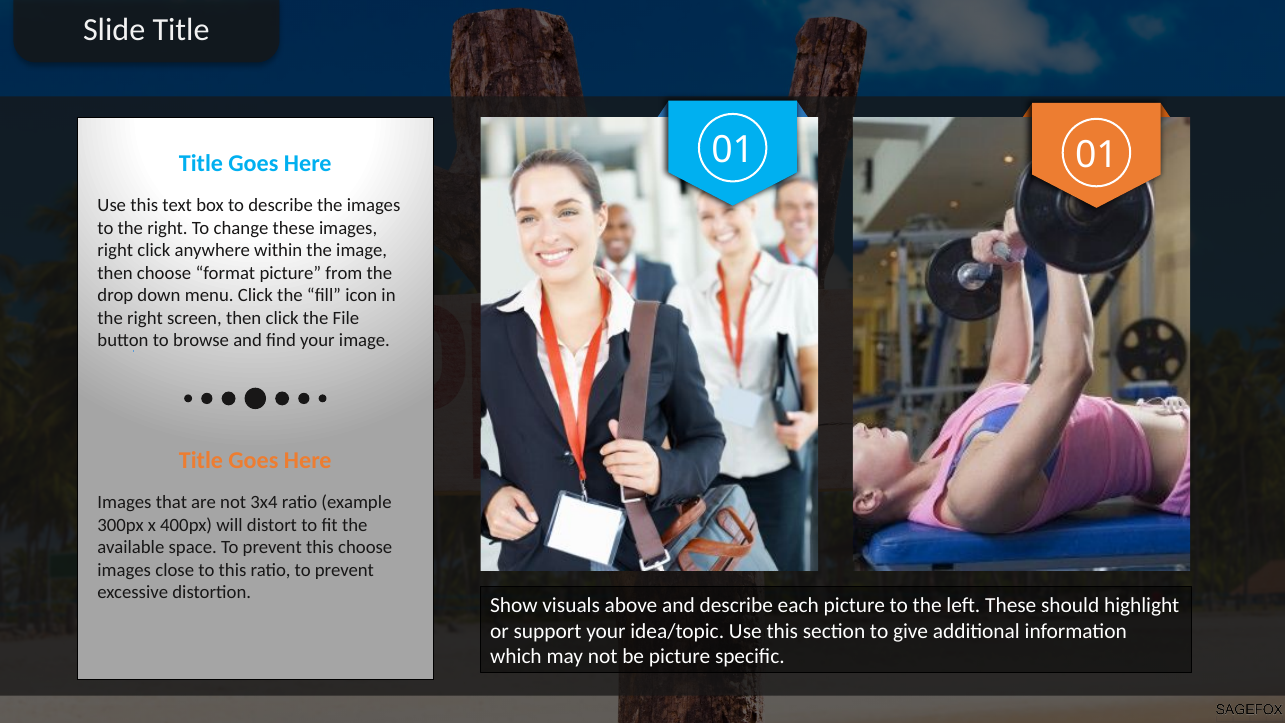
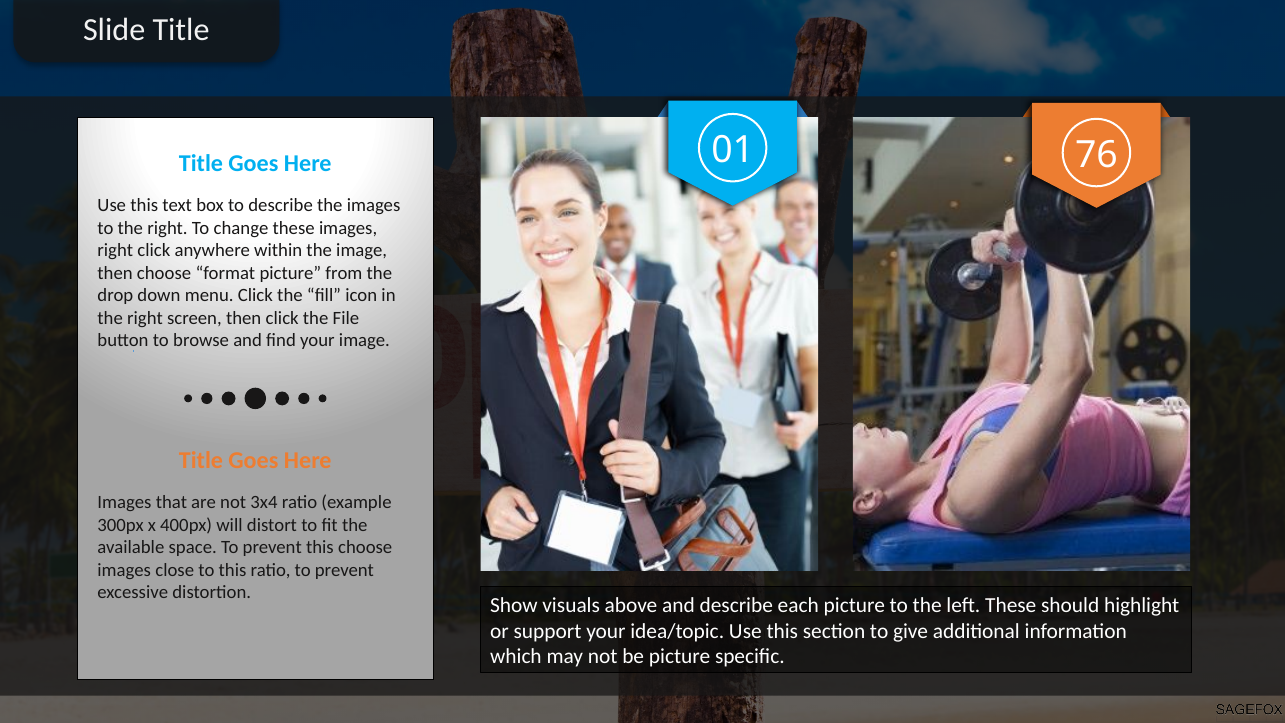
01 01: 01 -> 76
